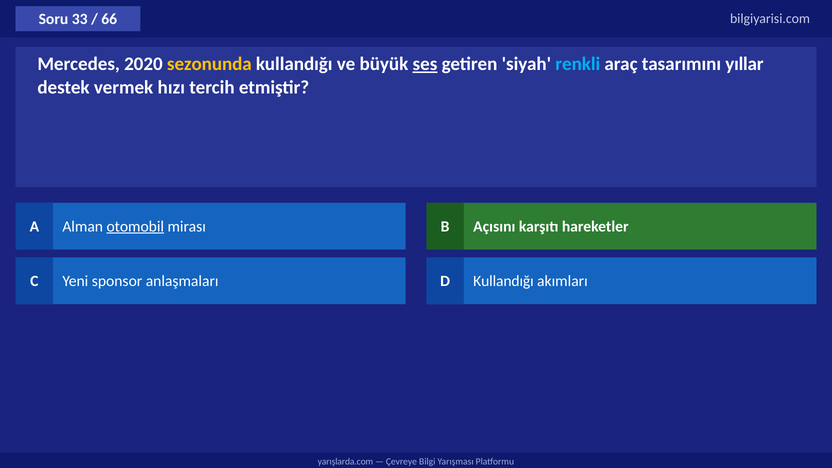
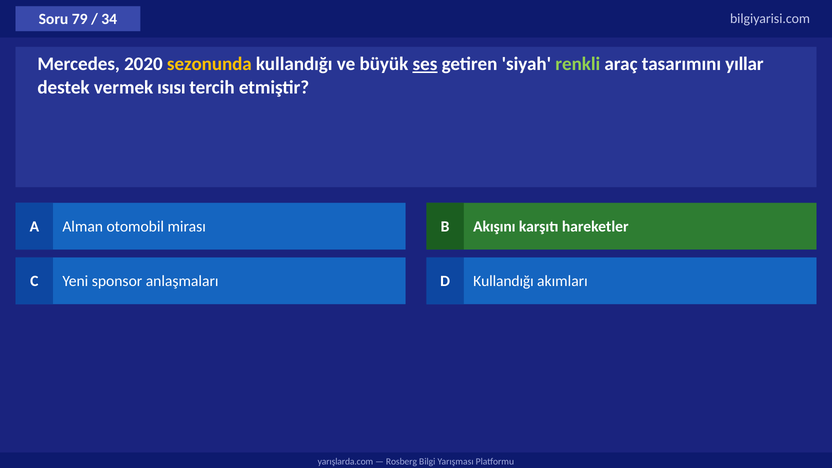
33: 33 -> 79
66: 66 -> 34
renkli colour: light blue -> light green
hızı: hızı -> ısısı
otomobil underline: present -> none
Açısını: Açısını -> Akışını
Çevreye: Çevreye -> Rosberg
